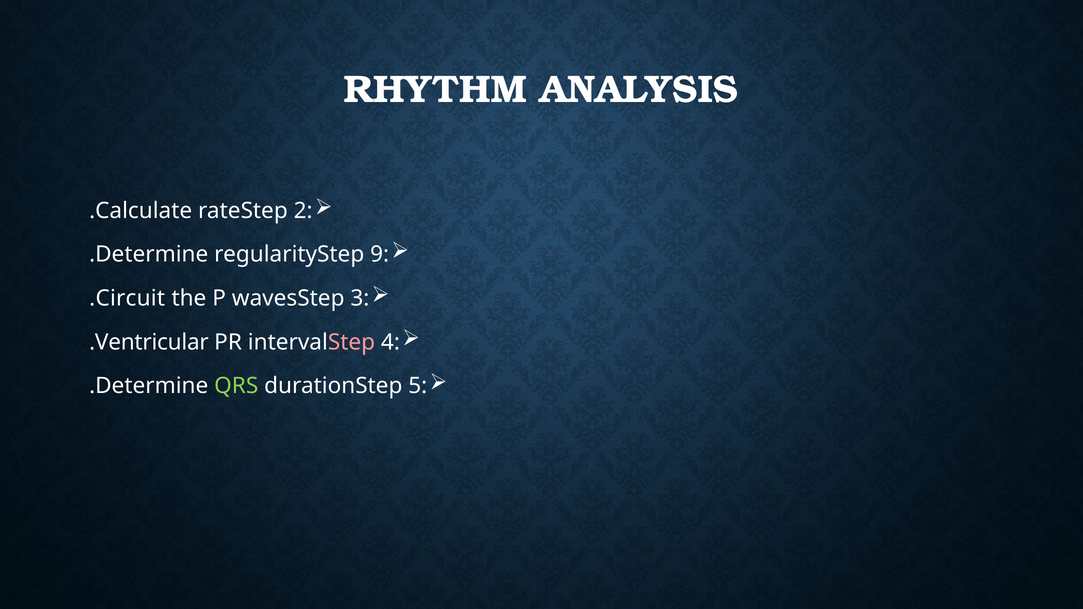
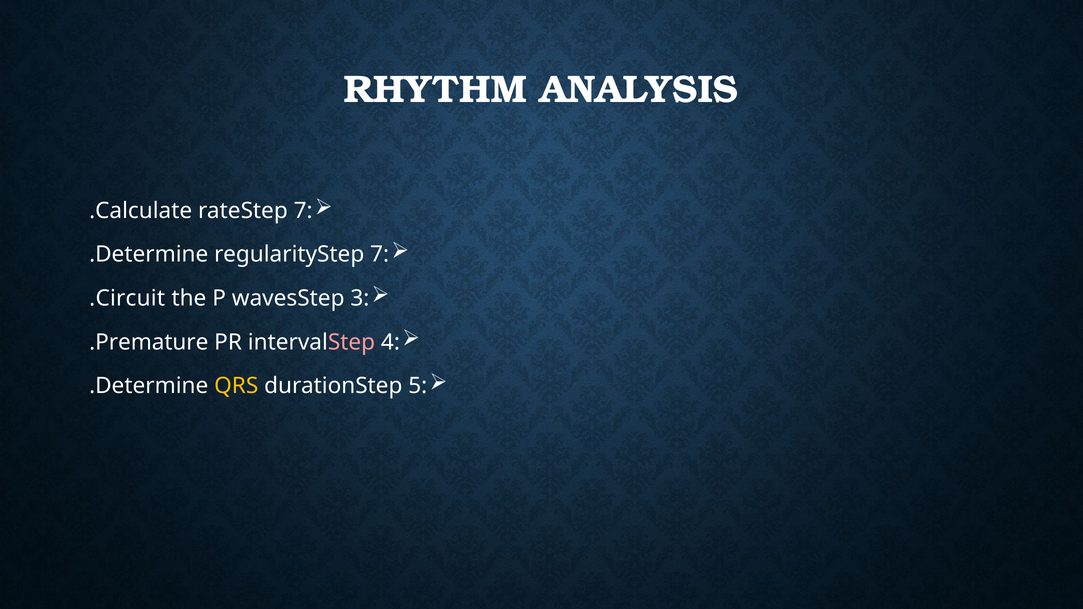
2 at (303, 211): 2 -> 7
9 at (380, 255): 9 -> 7
Ventricular: Ventricular -> Premature
QRS colour: light green -> yellow
